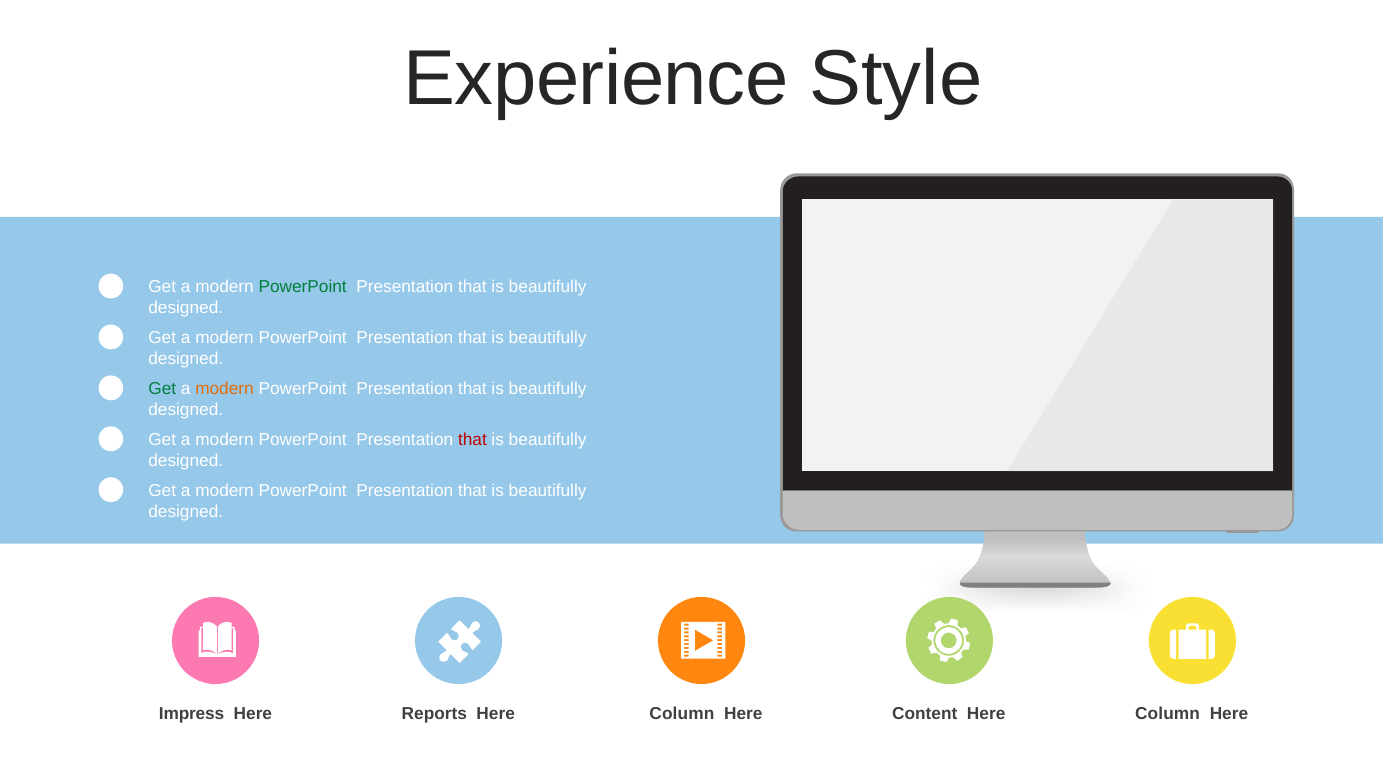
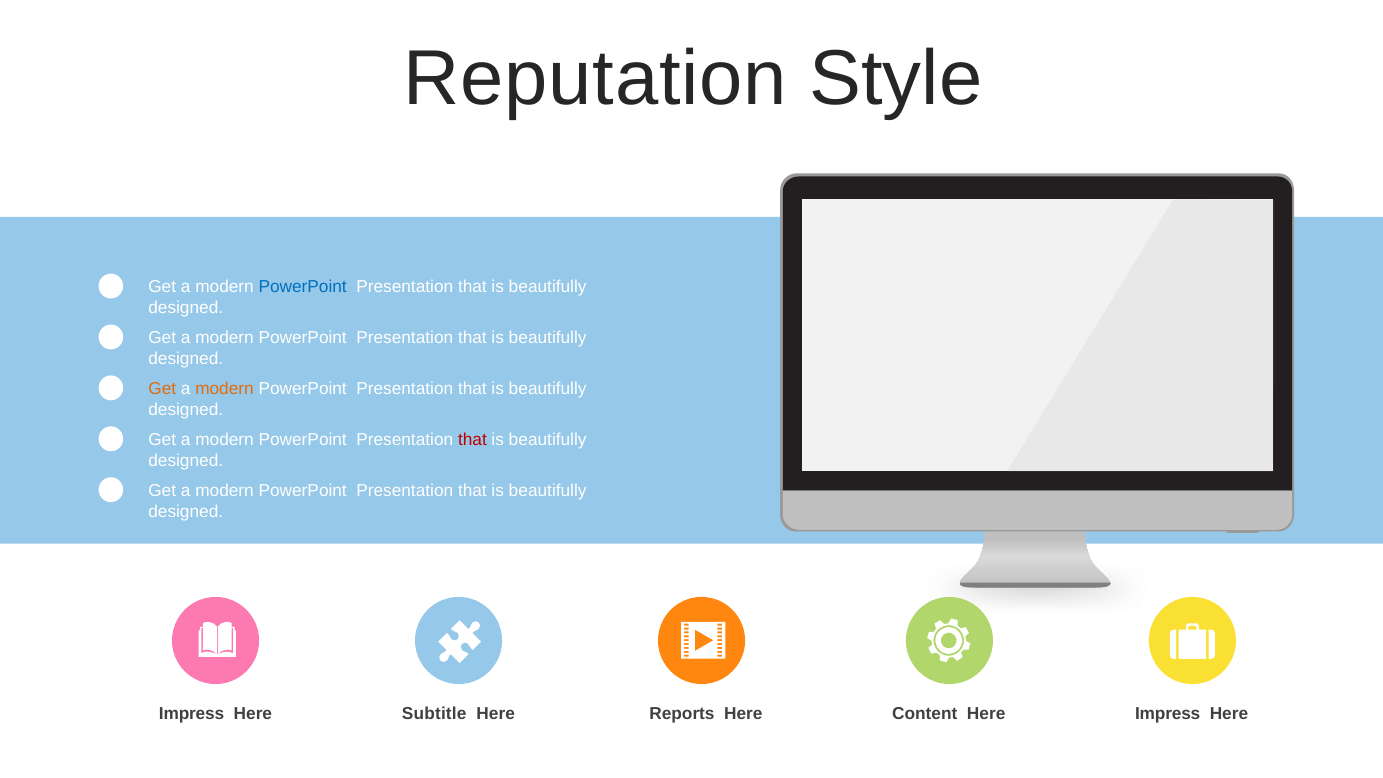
Experience: Experience -> Reputation
PowerPoint at (303, 287) colour: green -> blue
Get at (162, 389) colour: green -> orange
Reports: Reports -> Subtitle
Column at (682, 713): Column -> Reports
Content Here Column: Column -> Impress
